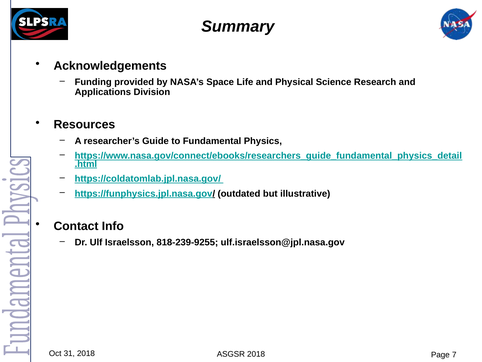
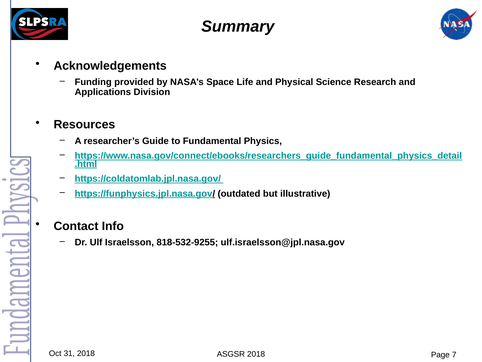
818-239-9255: 818-239-9255 -> 818-532-9255
